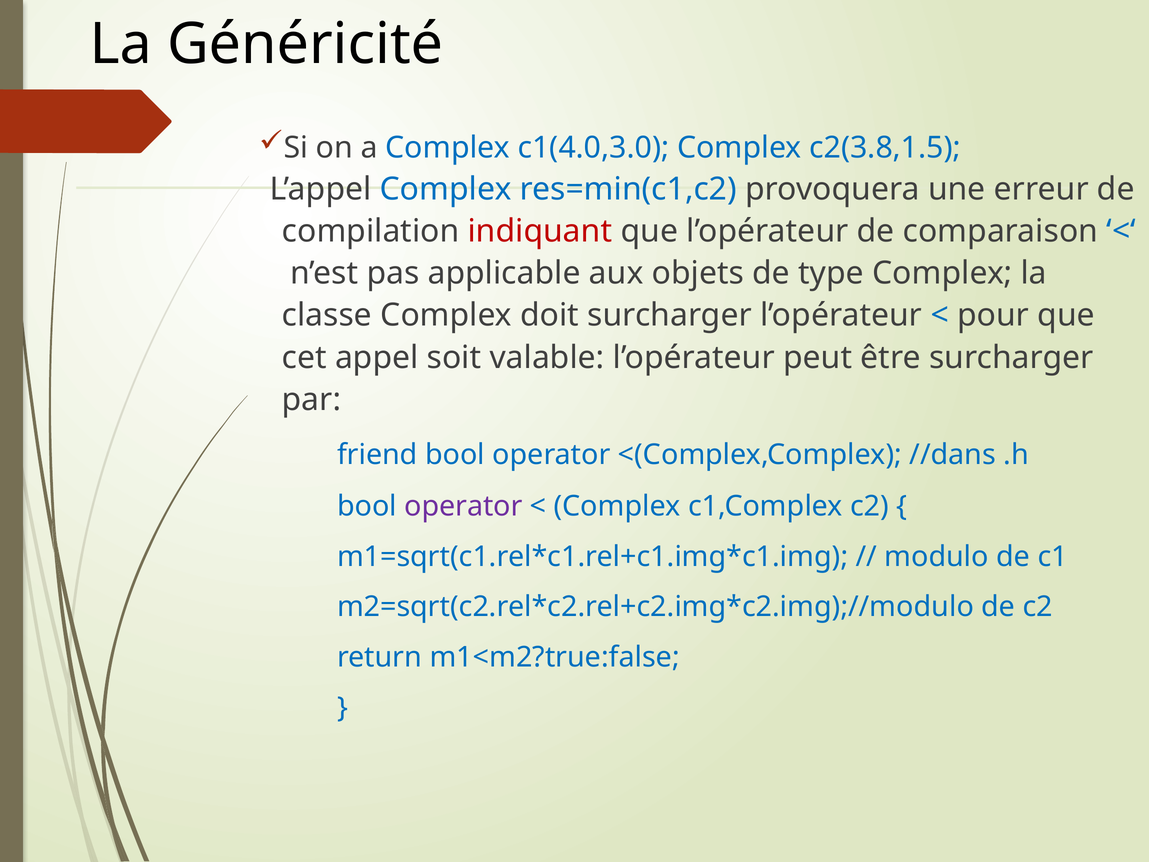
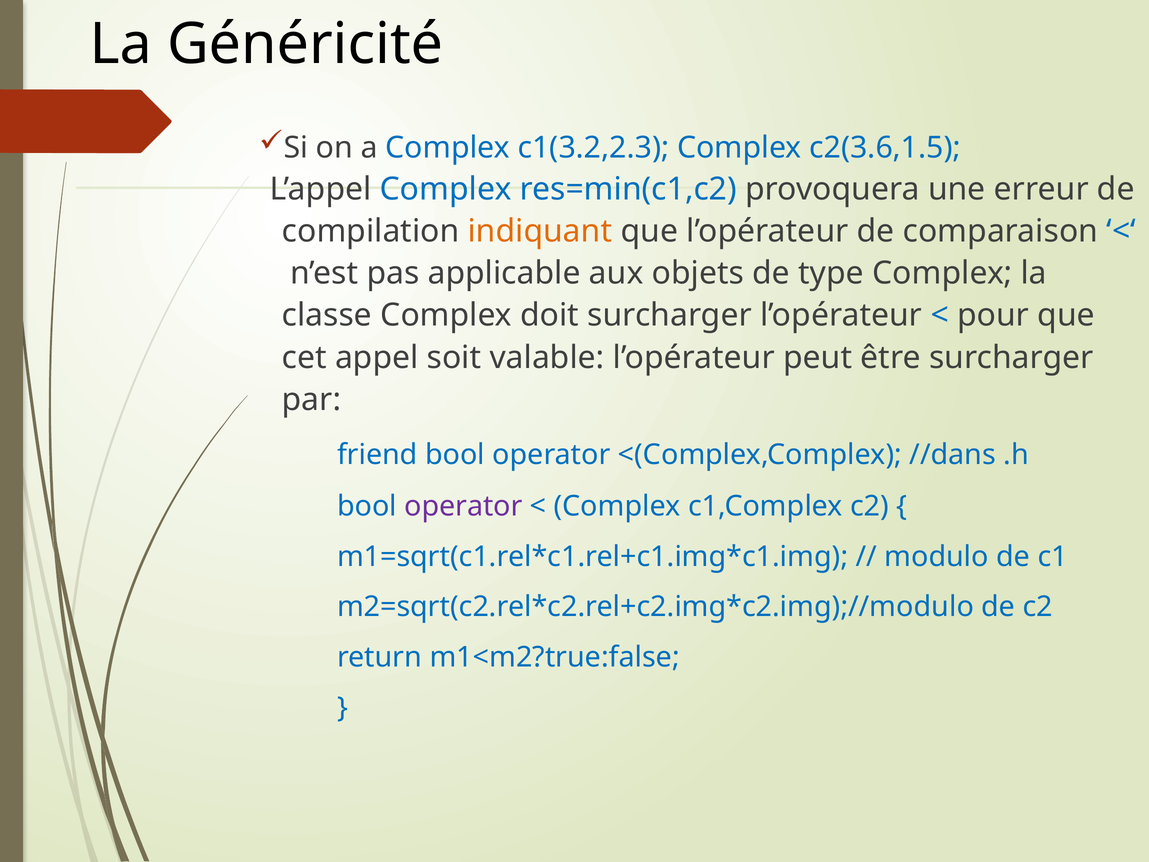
c1(4.0,3.0: c1(4.0,3.0 -> c1(3.2,2.3
c2(3.8,1.5: c2(3.8,1.5 -> c2(3.6,1.5
indiquant colour: red -> orange
